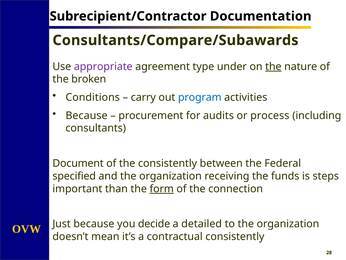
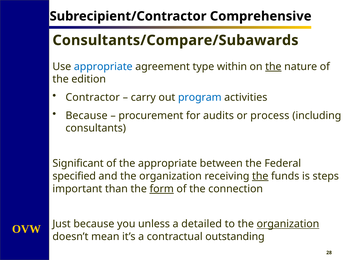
Documentation: Documentation -> Comprehensive
appropriate at (103, 66) colour: purple -> blue
under: under -> within
broken: broken -> edition
Conditions: Conditions -> Contractor
Document: Document -> Significant
the consistently: consistently -> appropriate
the at (260, 176) underline: none -> present
decide: decide -> unless
organization at (288, 223) underline: none -> present
contractual consistently: consistently -> outstanding
